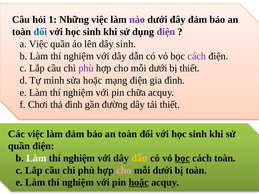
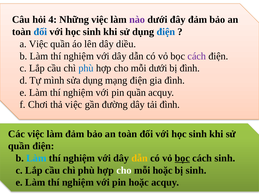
1: 1 -> 4
điện at (166, 32) colour: purple -> blue
dây sinh: sinh -> diều
phù at (86, 68) colour: purple -> blue
bị thiết: thiết -> đình
sửa hoặc: hoặc -> dụng
pin chữa: chữa -> quần
thả đình: đình -> việc
tải thiết: thiết -> đình
Làm at (36, 158) colour: white -> light blue
cách toàn: toàn -> sinh
cho at (124, 170) colour: pink -> white
dưới at (163, 170): dưới -> hoặc
bị toàn: toàn -> sinh
hoặc at (139, 182) underline: present -> none
